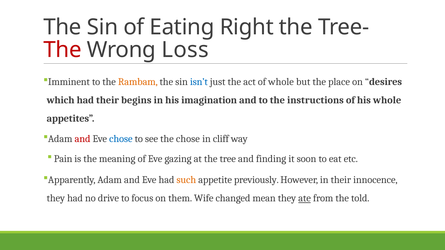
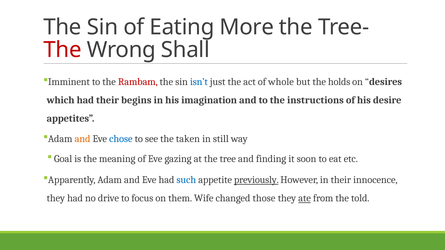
Right: Right -> More
Loss: Loss -> Shall
Rambam colour: orange -> red
place: place -> holds
his whole: whole -> desire
and at (83, 139) colour: red -> orange
the chose: chose -> taken
cliff: cliff -> still
Pain: Pain -> Goal
such colour: orange -> blue
previously underline: none -> present
mean: mean -> those
